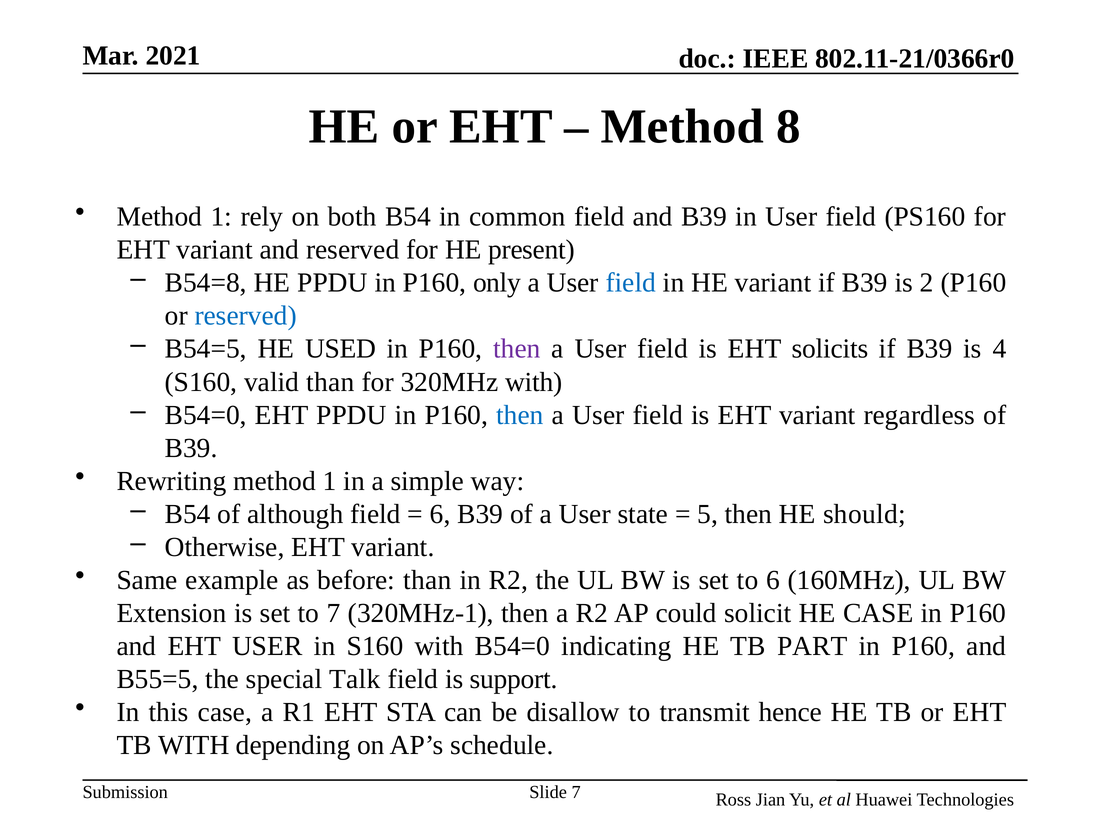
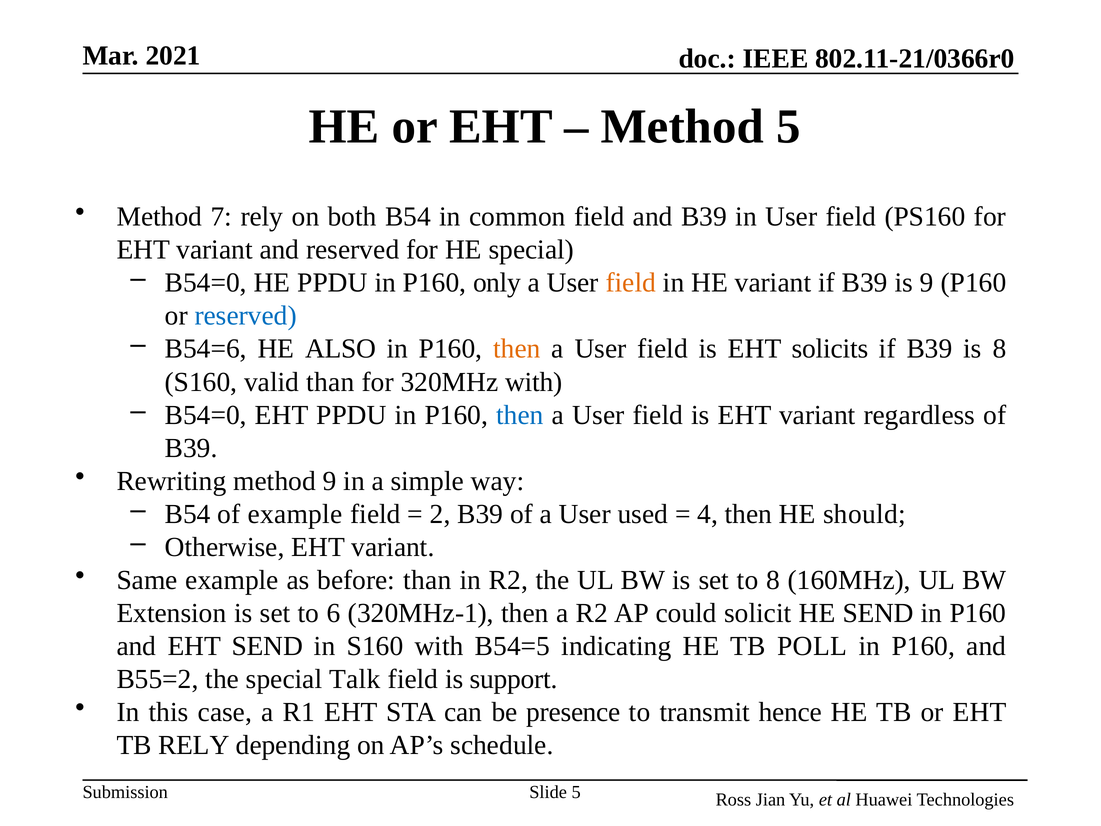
Method 8: 8 -> 5
1 at (221, 217): 1 -> 7
HE present: present -> special
B54=8 at (206, 283): B54=8 -> B54=0
field at (631, 283) colour: blue -> orange
is 2: 2 -> 9
B54=5: B54=5 -> B54=6
USED: USED -> ALSO
then at (517, 349) colour: purple -> orange
is 4: 4 -> 8
Rewriting method 1: 1 -> 9
of although: although -> example
6 at (440, 514): 6 -> 2
state: state -> used
5: 5 -> 4
to 6: 6 -> 8
to 7: 7 -> 6
HE CASE: CASE -> SEND
EHT USER: USER -> SEND
with B54=0: B54=0 -> B54=5
PART: PART -> POLL
B55=5: B55=5 -> B55=2
disallow: disallow -> presence
TB WITH: WITH -> RELY
Slide 7: 7 -> 5
